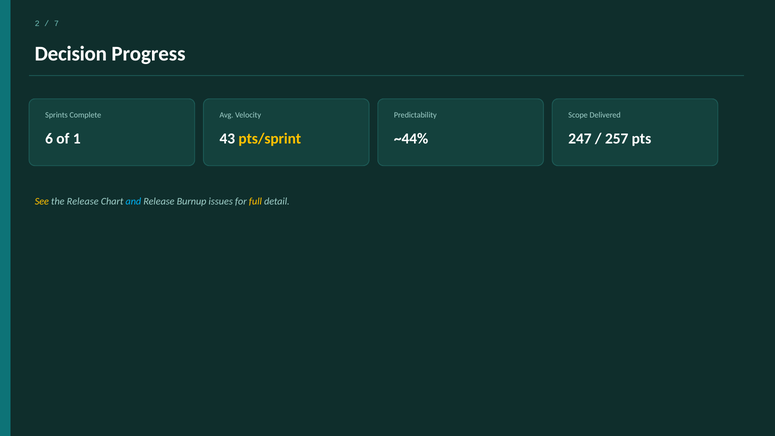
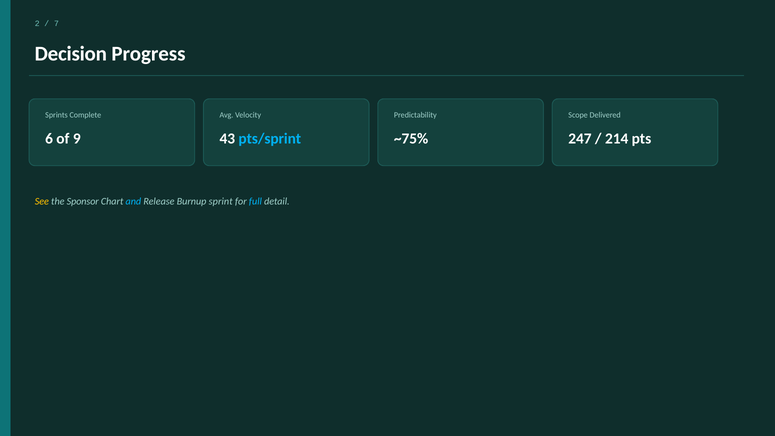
1: 1 -> 9
pts/sprint colour: yellow -> light blue
~44%: ~44% -> ~75%
257: 257 -> 214
the Release: Release -> Sponsor
issues: issues -> sprint
full colour: yellow -> light blue
